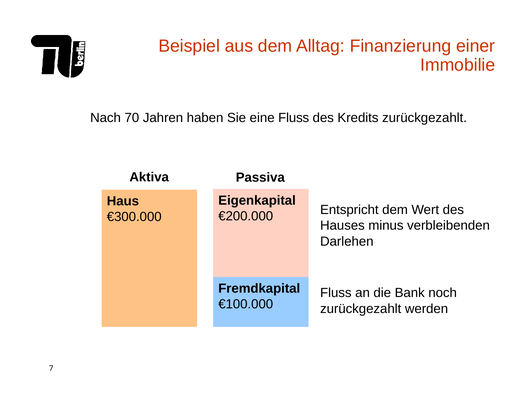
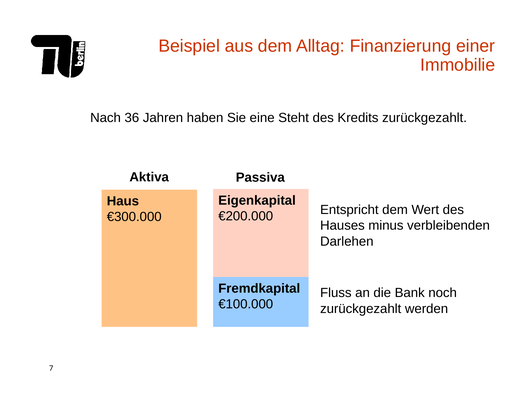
70: 70 -> 36
eine Fluss: Fluss -> Steht
